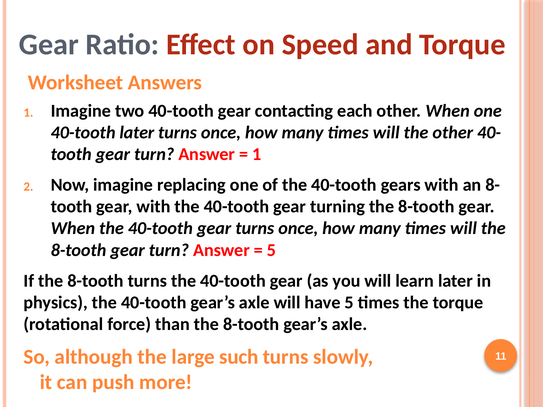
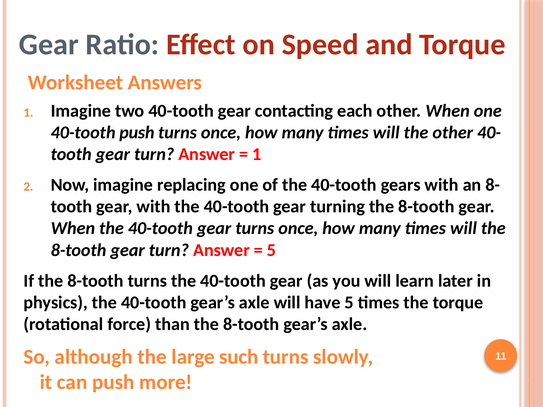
40-tooth later: later -> push
